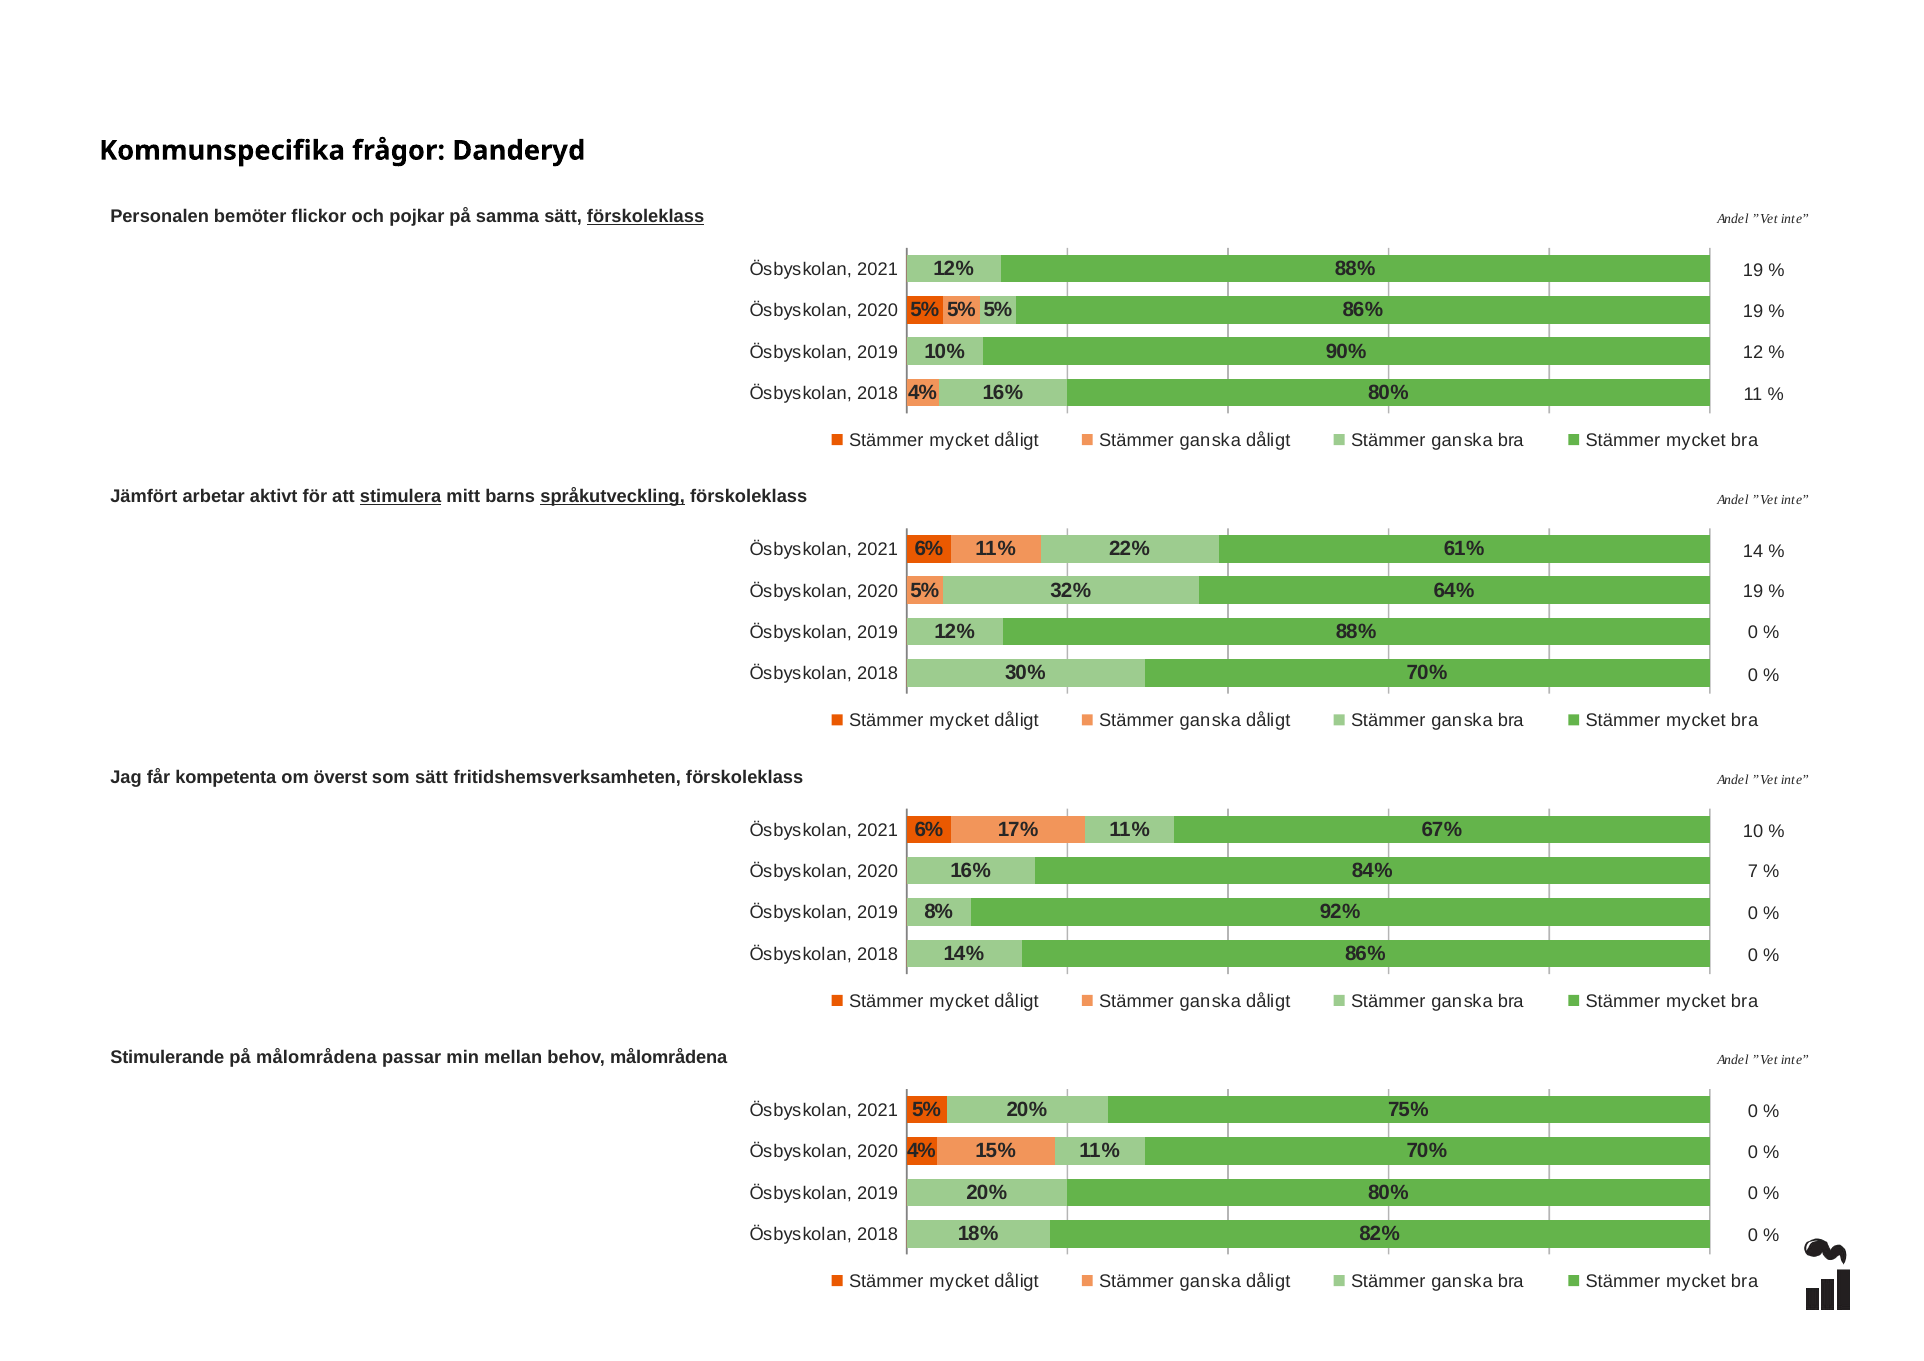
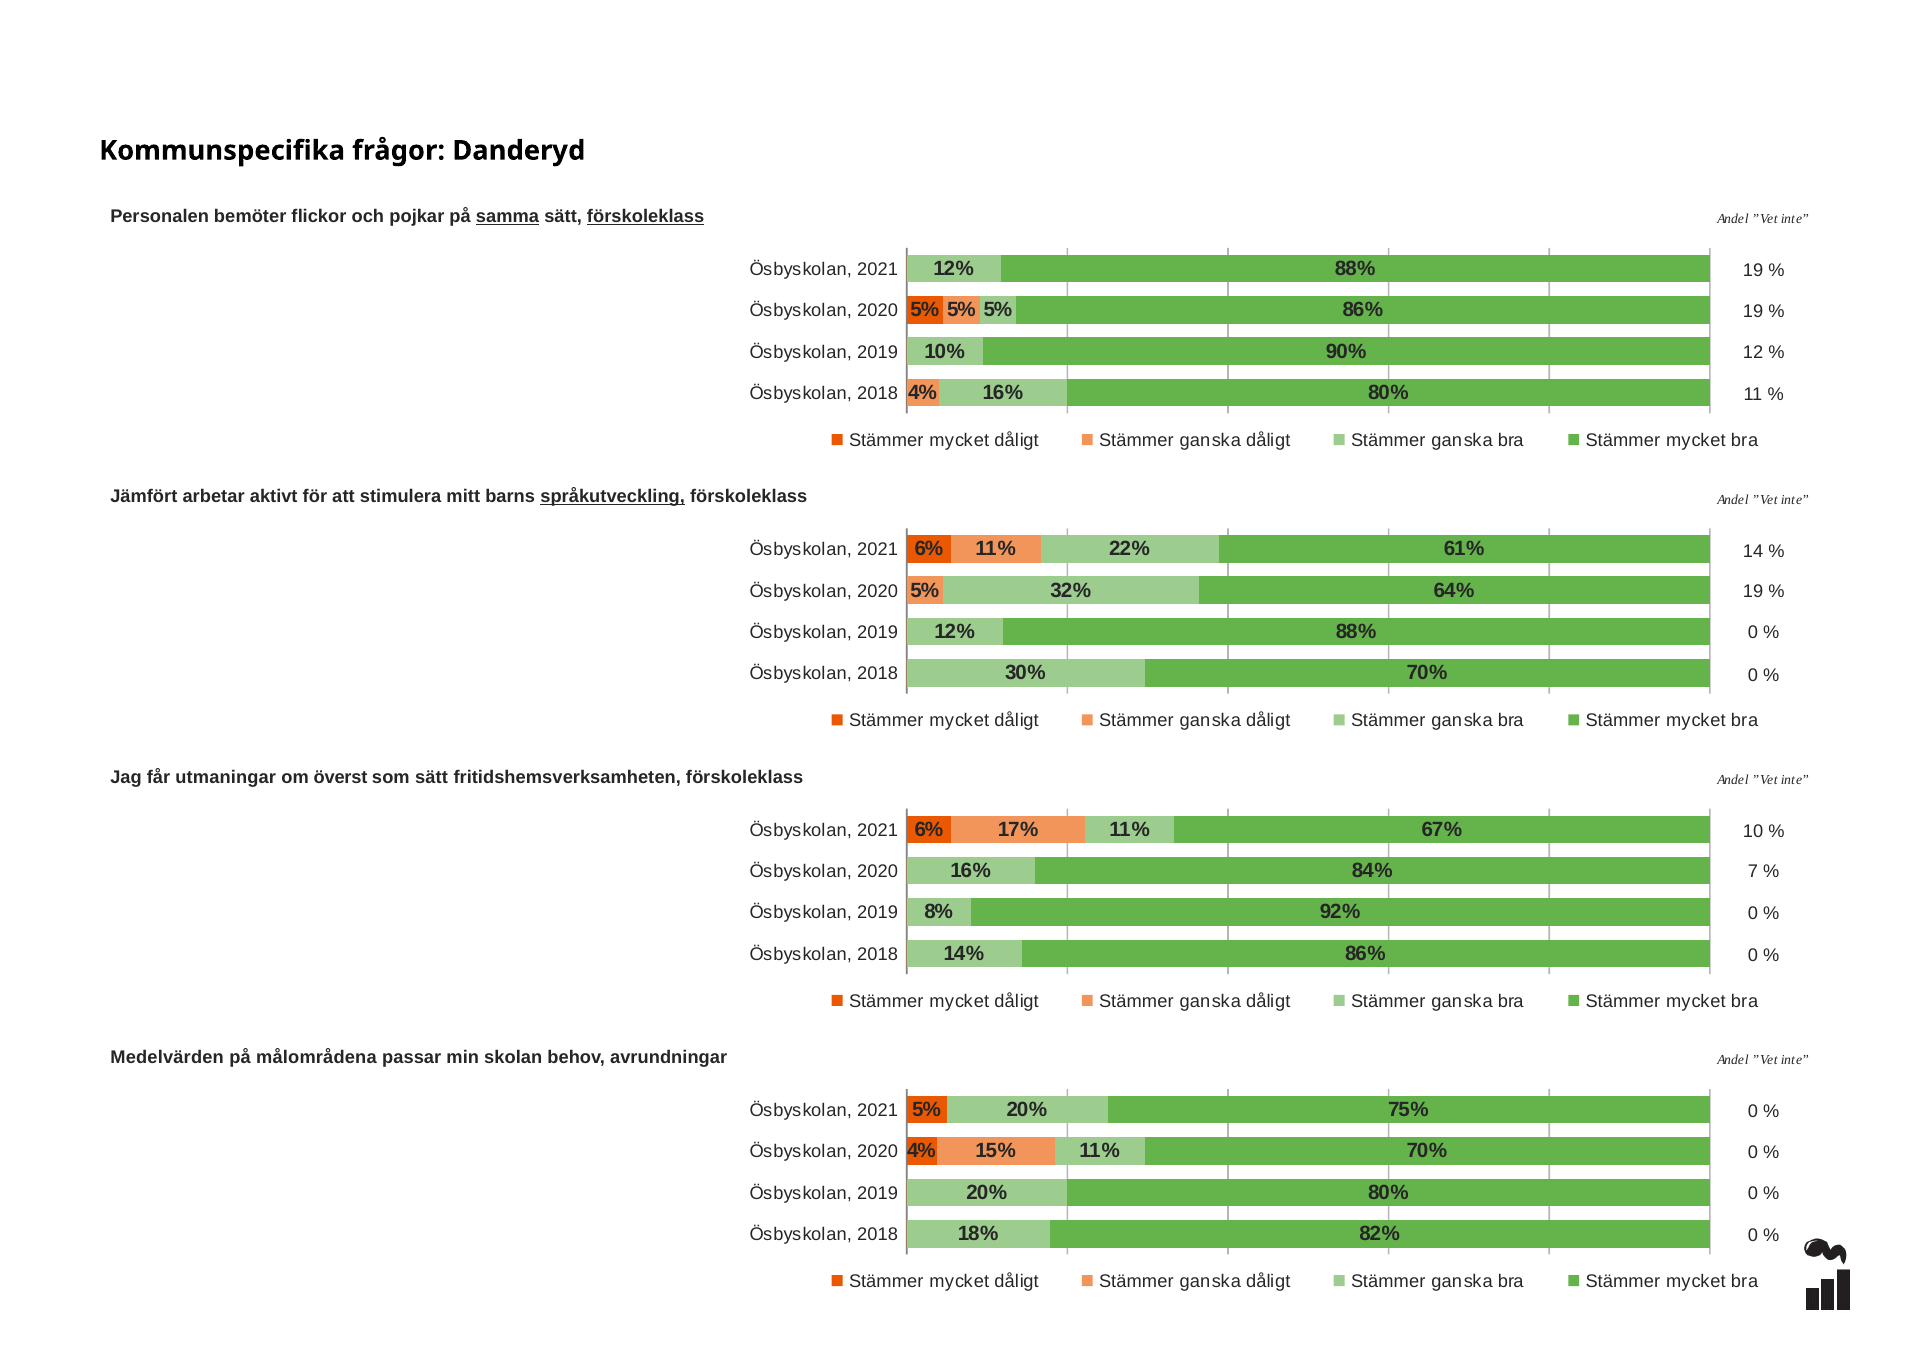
samma underline: none -> present
stimulera underline: present -> none
kompetenta: kompetenta -> utmaningar
Stimulerande: Stimulerande -> Medelvärden
mellan: mellan -> skolan
behov målområdena: målområdena -> avrundningar
